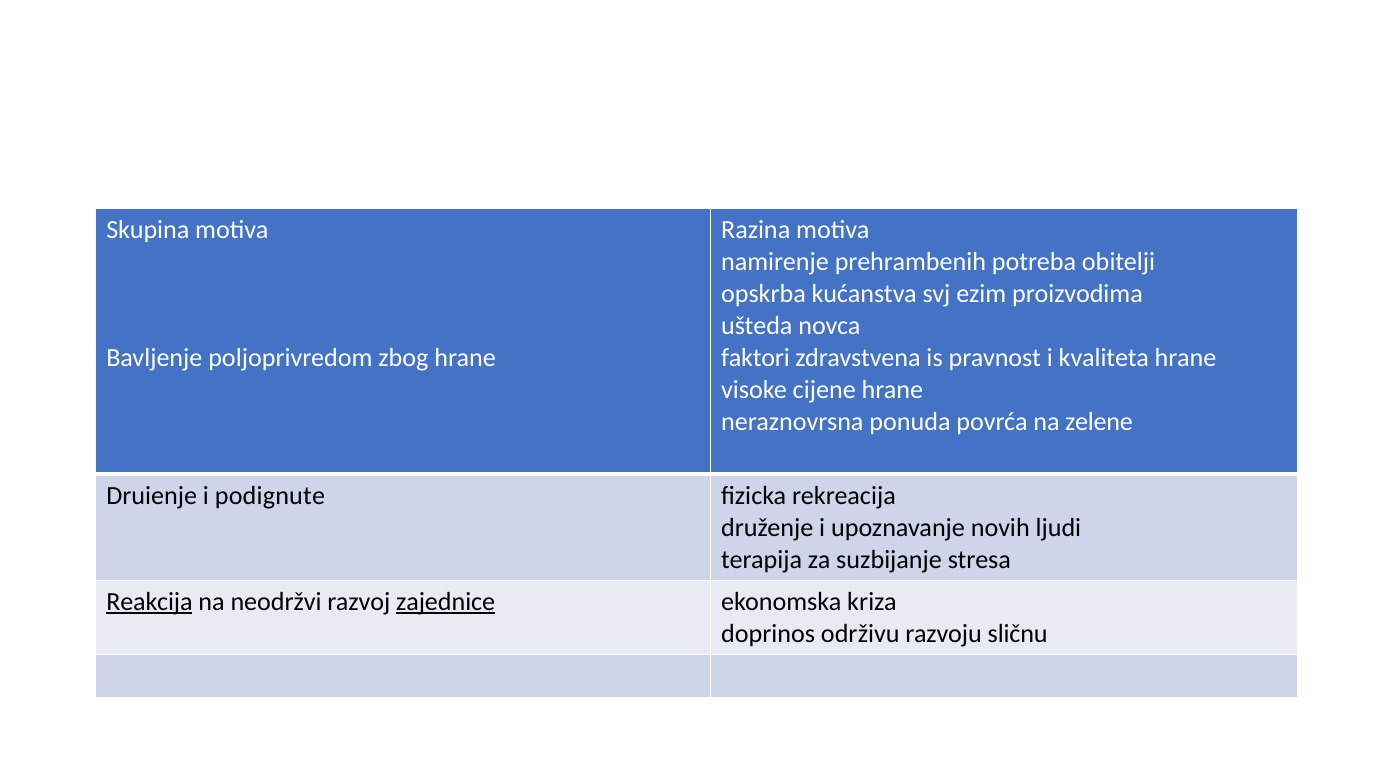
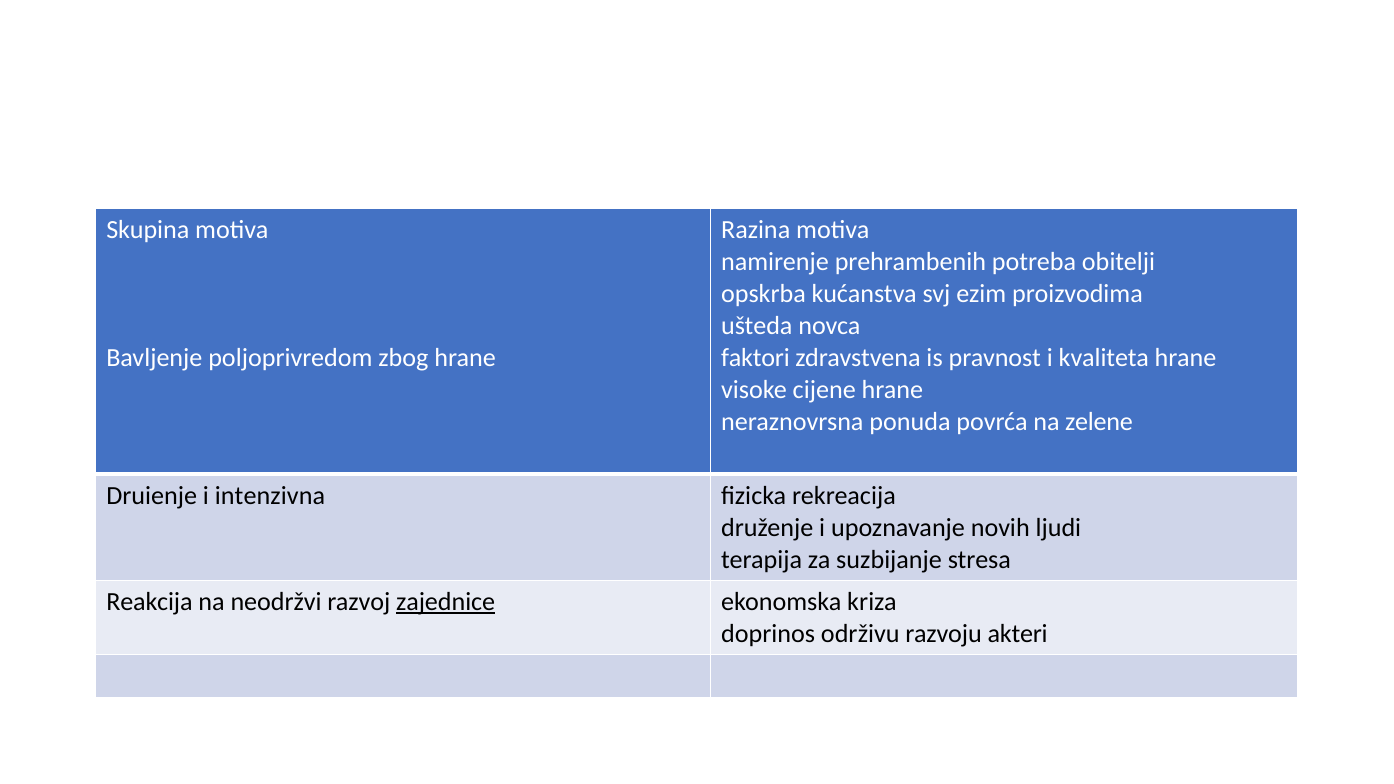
podignute: podignute -> intenzivna
Reakcija underline: present -> none
sličnu: sličnu -> akteri
